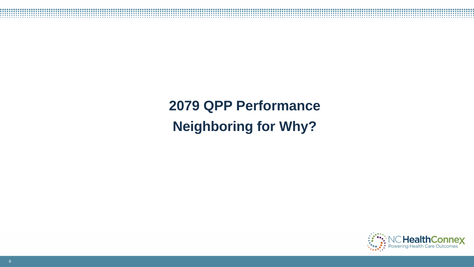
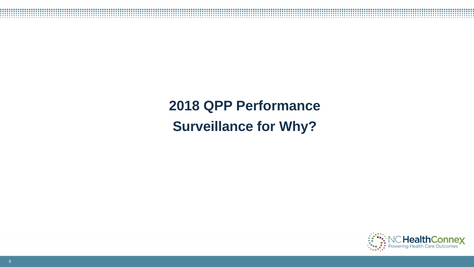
2079: 2079 -> 2018
Neighboring: Neighboring -> Surveillance
